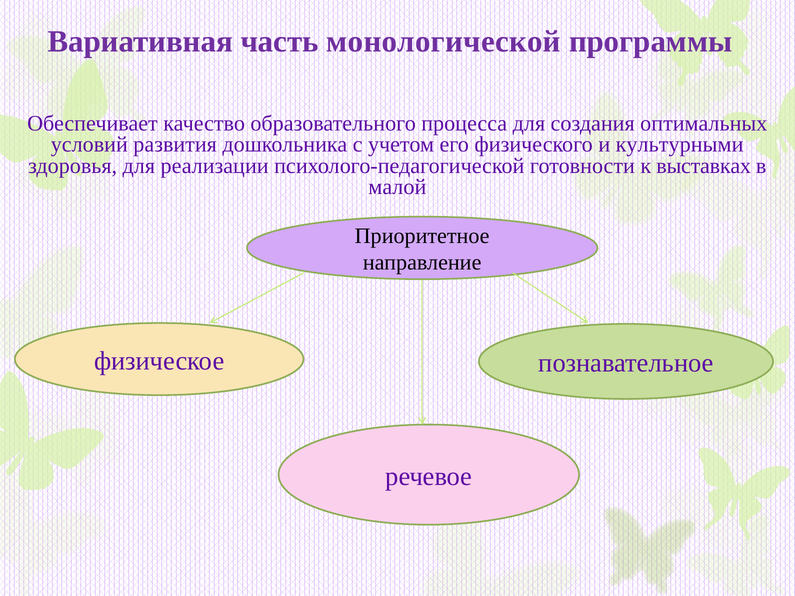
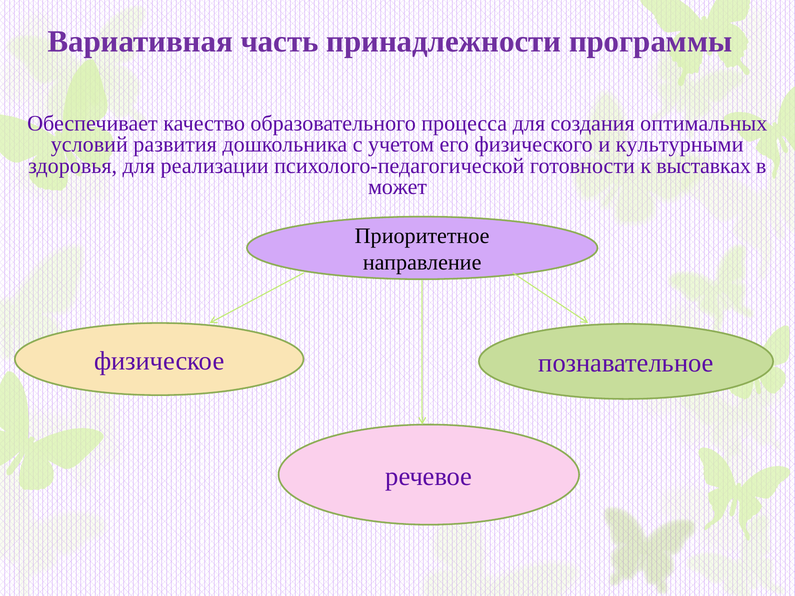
монологической: монологической -> принадлежности
малой: малой -> может
